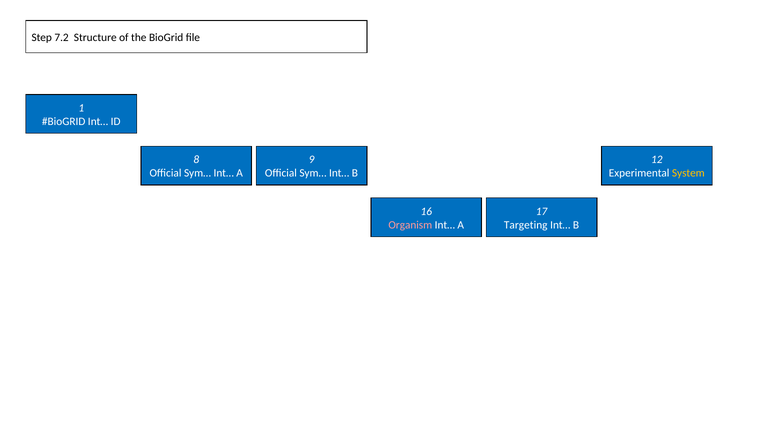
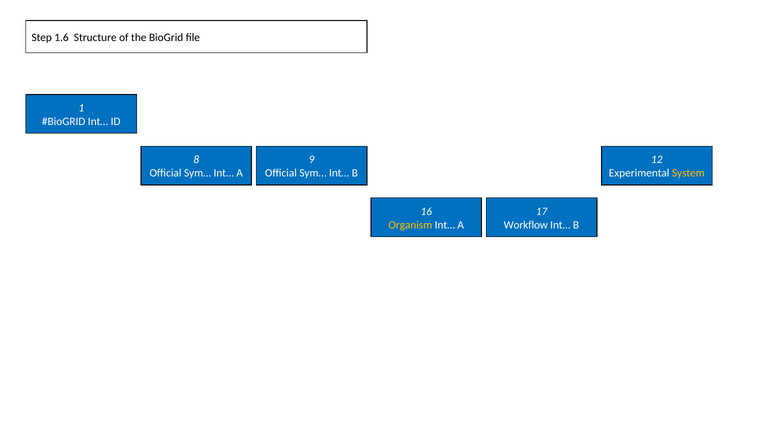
7.2: 7.2 -> 1.6
Organism colour: pink -> yellow
Targeting: Targeting -> Workflow
